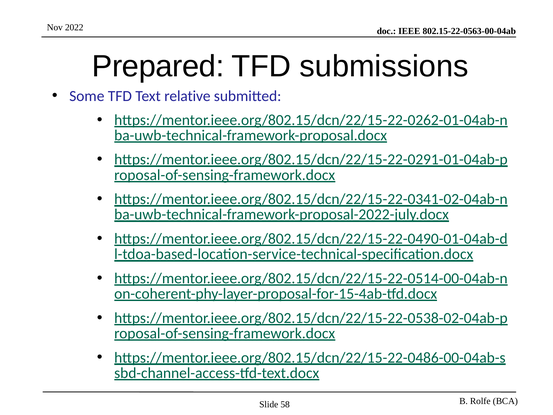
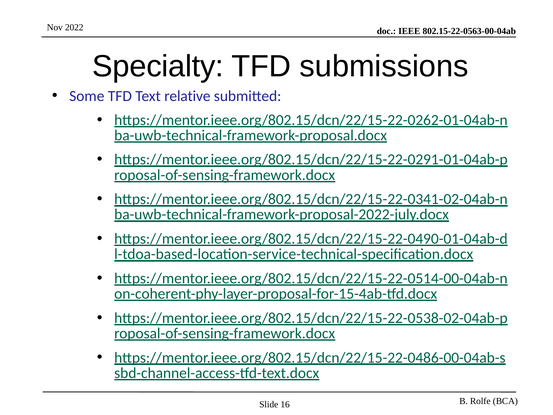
Prepared: Prepared -> Specialty
58: 58 -> 16
